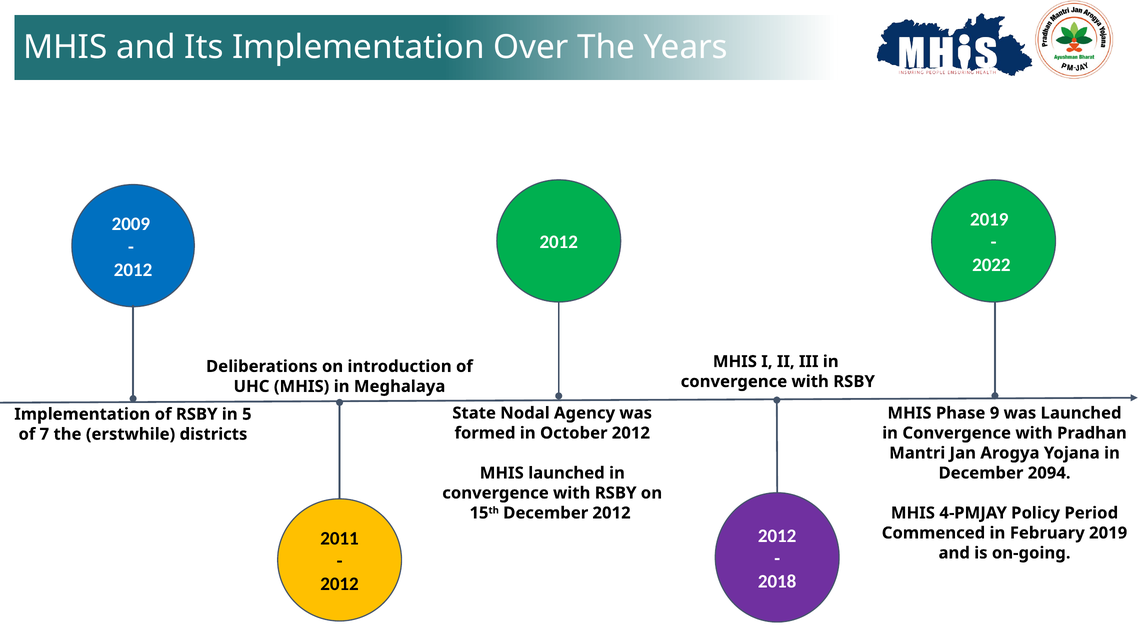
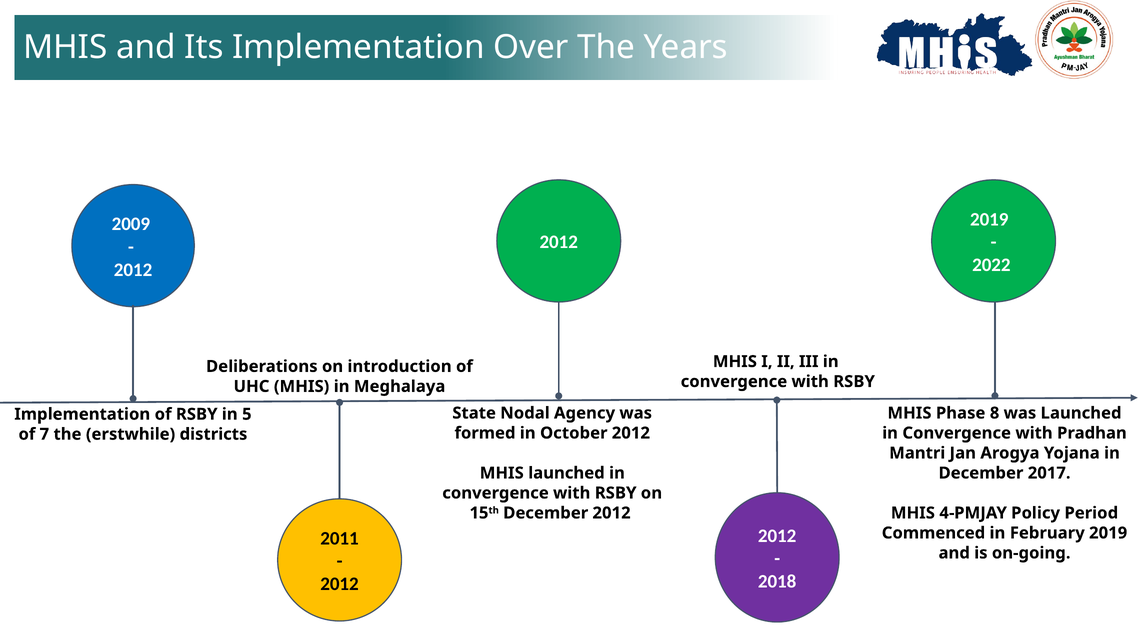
9: 9 -> 8
2094: 2094 -> 2017
